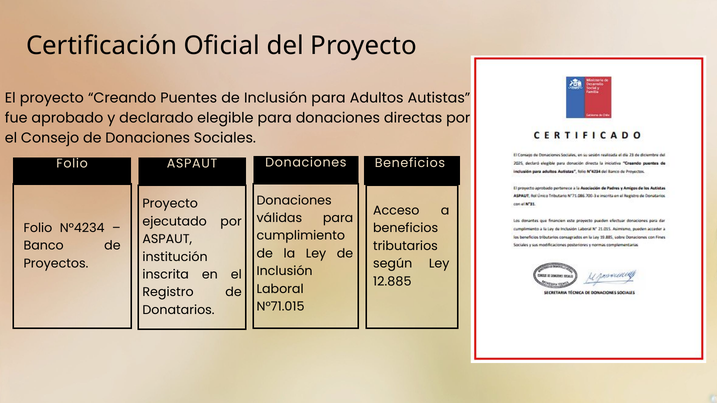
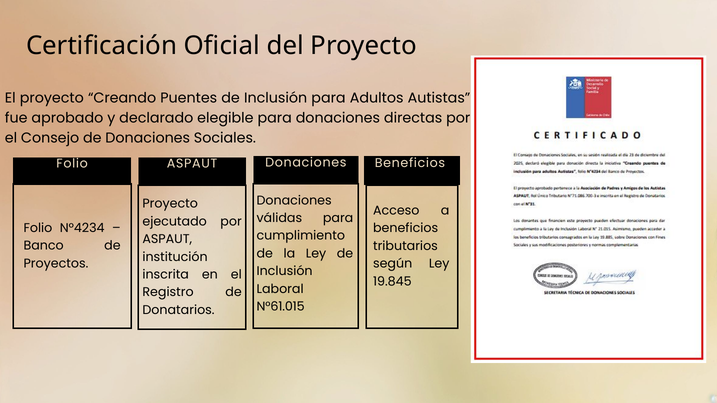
12.885: 12.885 -> 19.845
N°71.015: N°71.015 -> N°61.015
